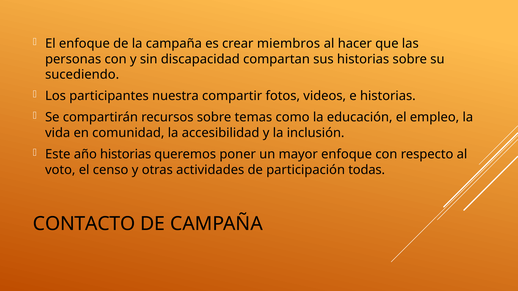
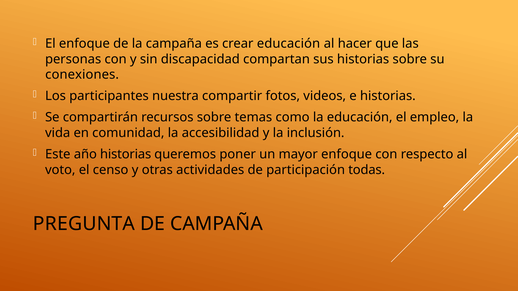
crear miembros: miembros -> educación
sucediendo: sucediendo -> conexiones
CONTACTO: CONTACTO -> PREGUNTA
